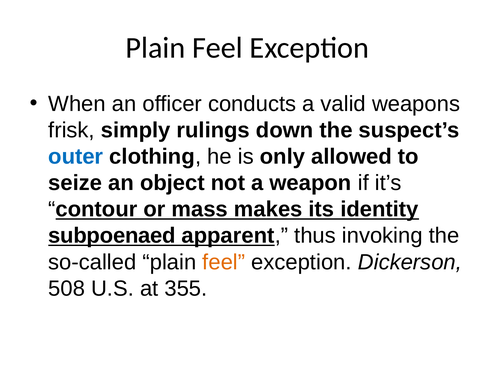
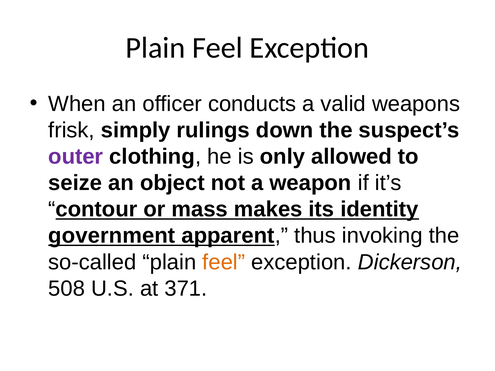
outer colour: blue -> purple
subpoenaed: subpoenaed -> government
355: 355 -> 371
